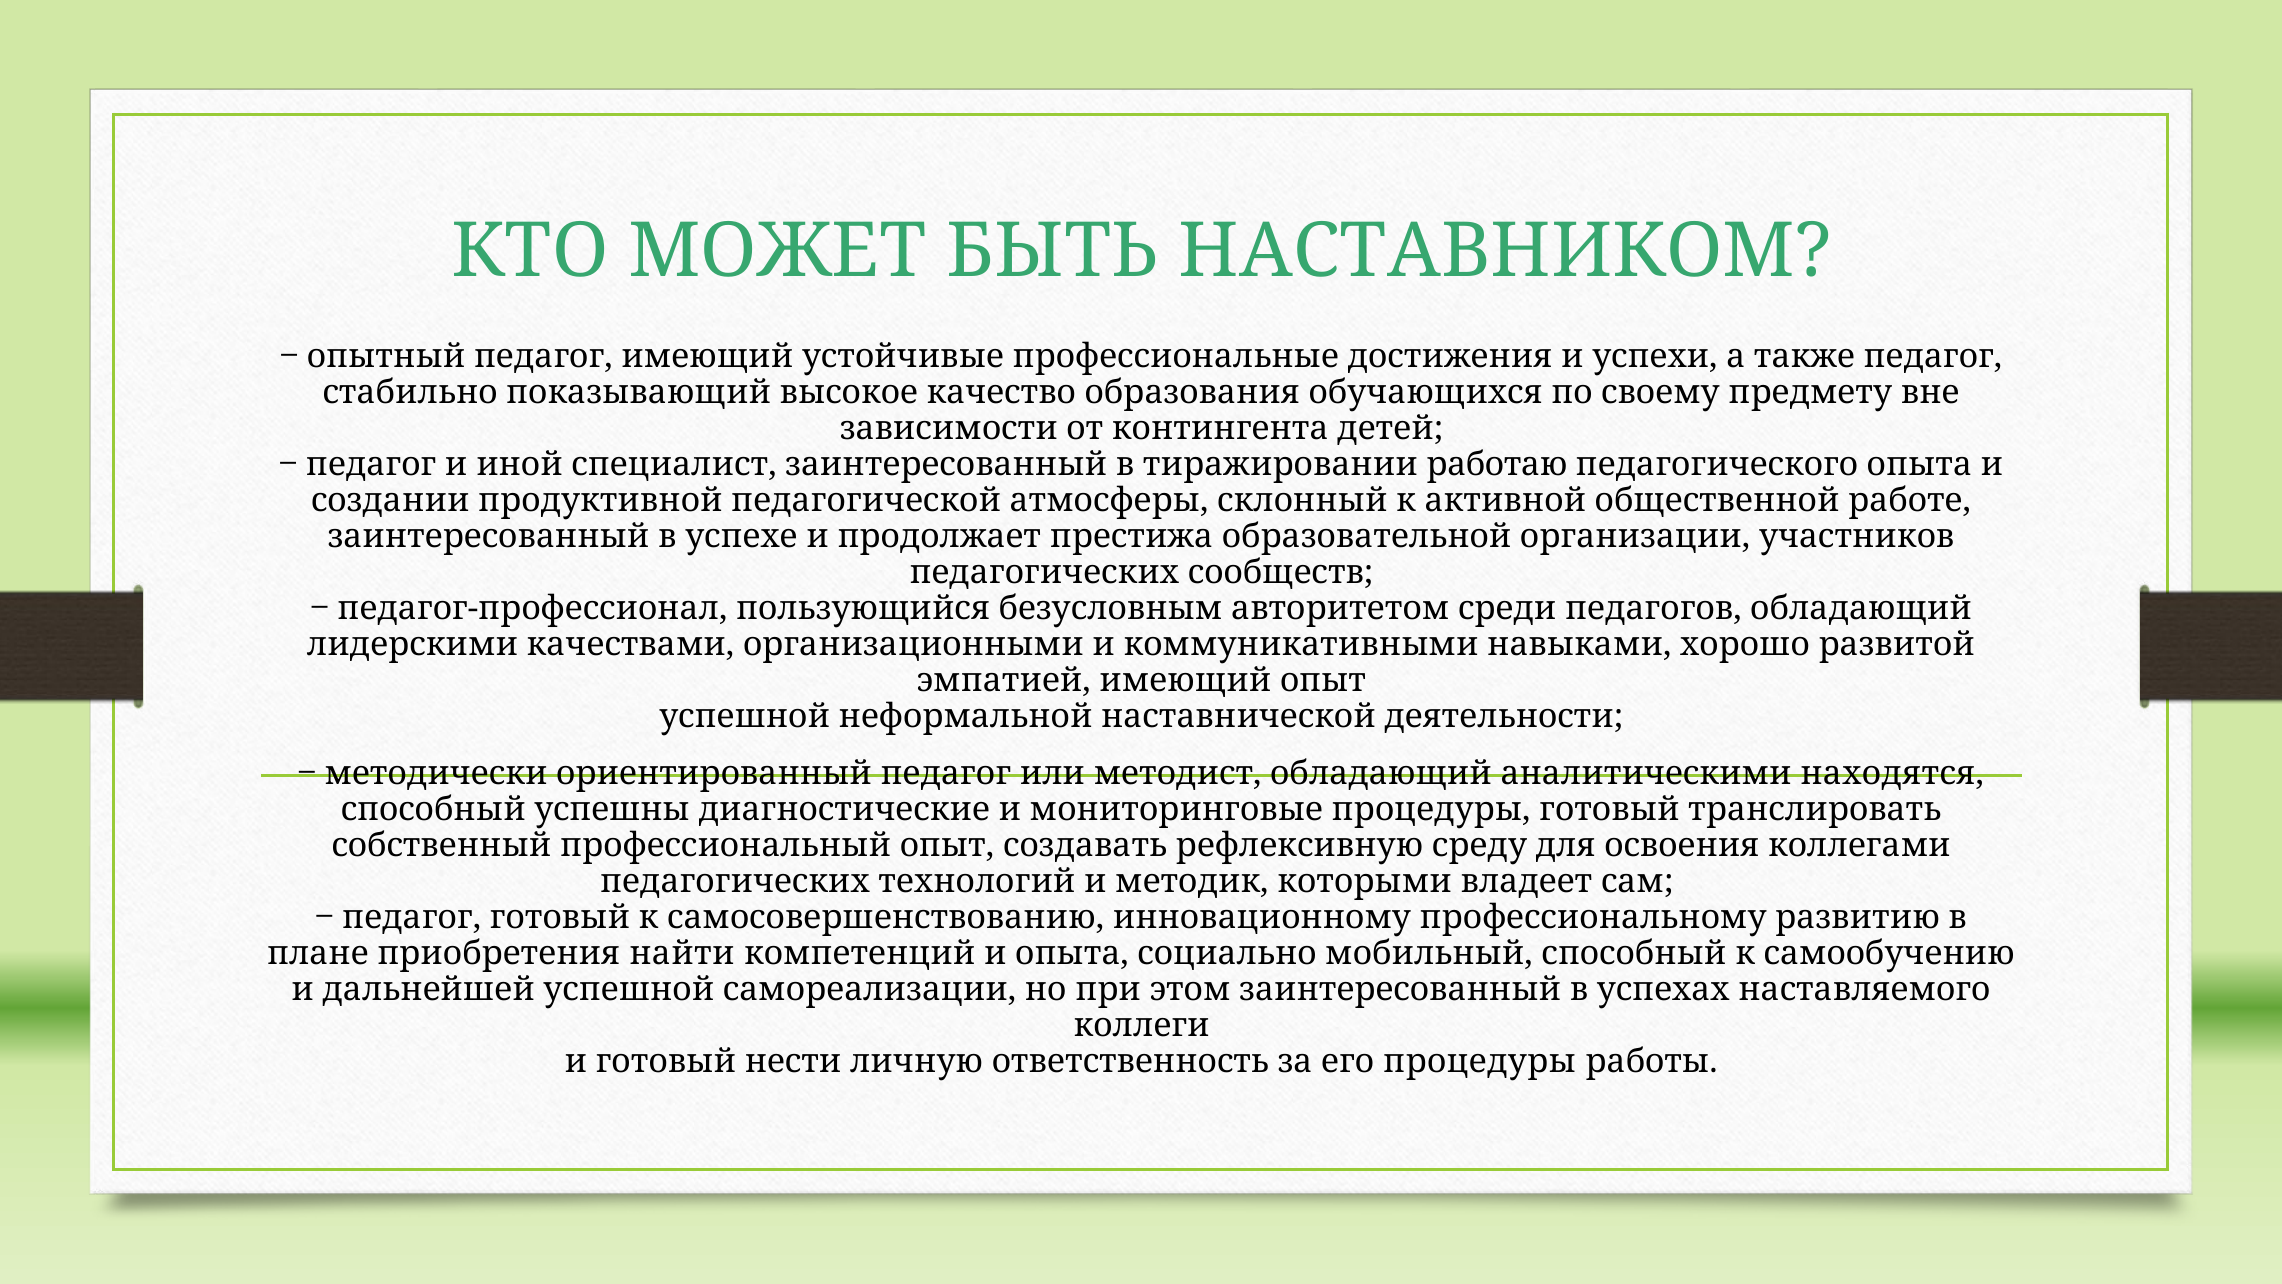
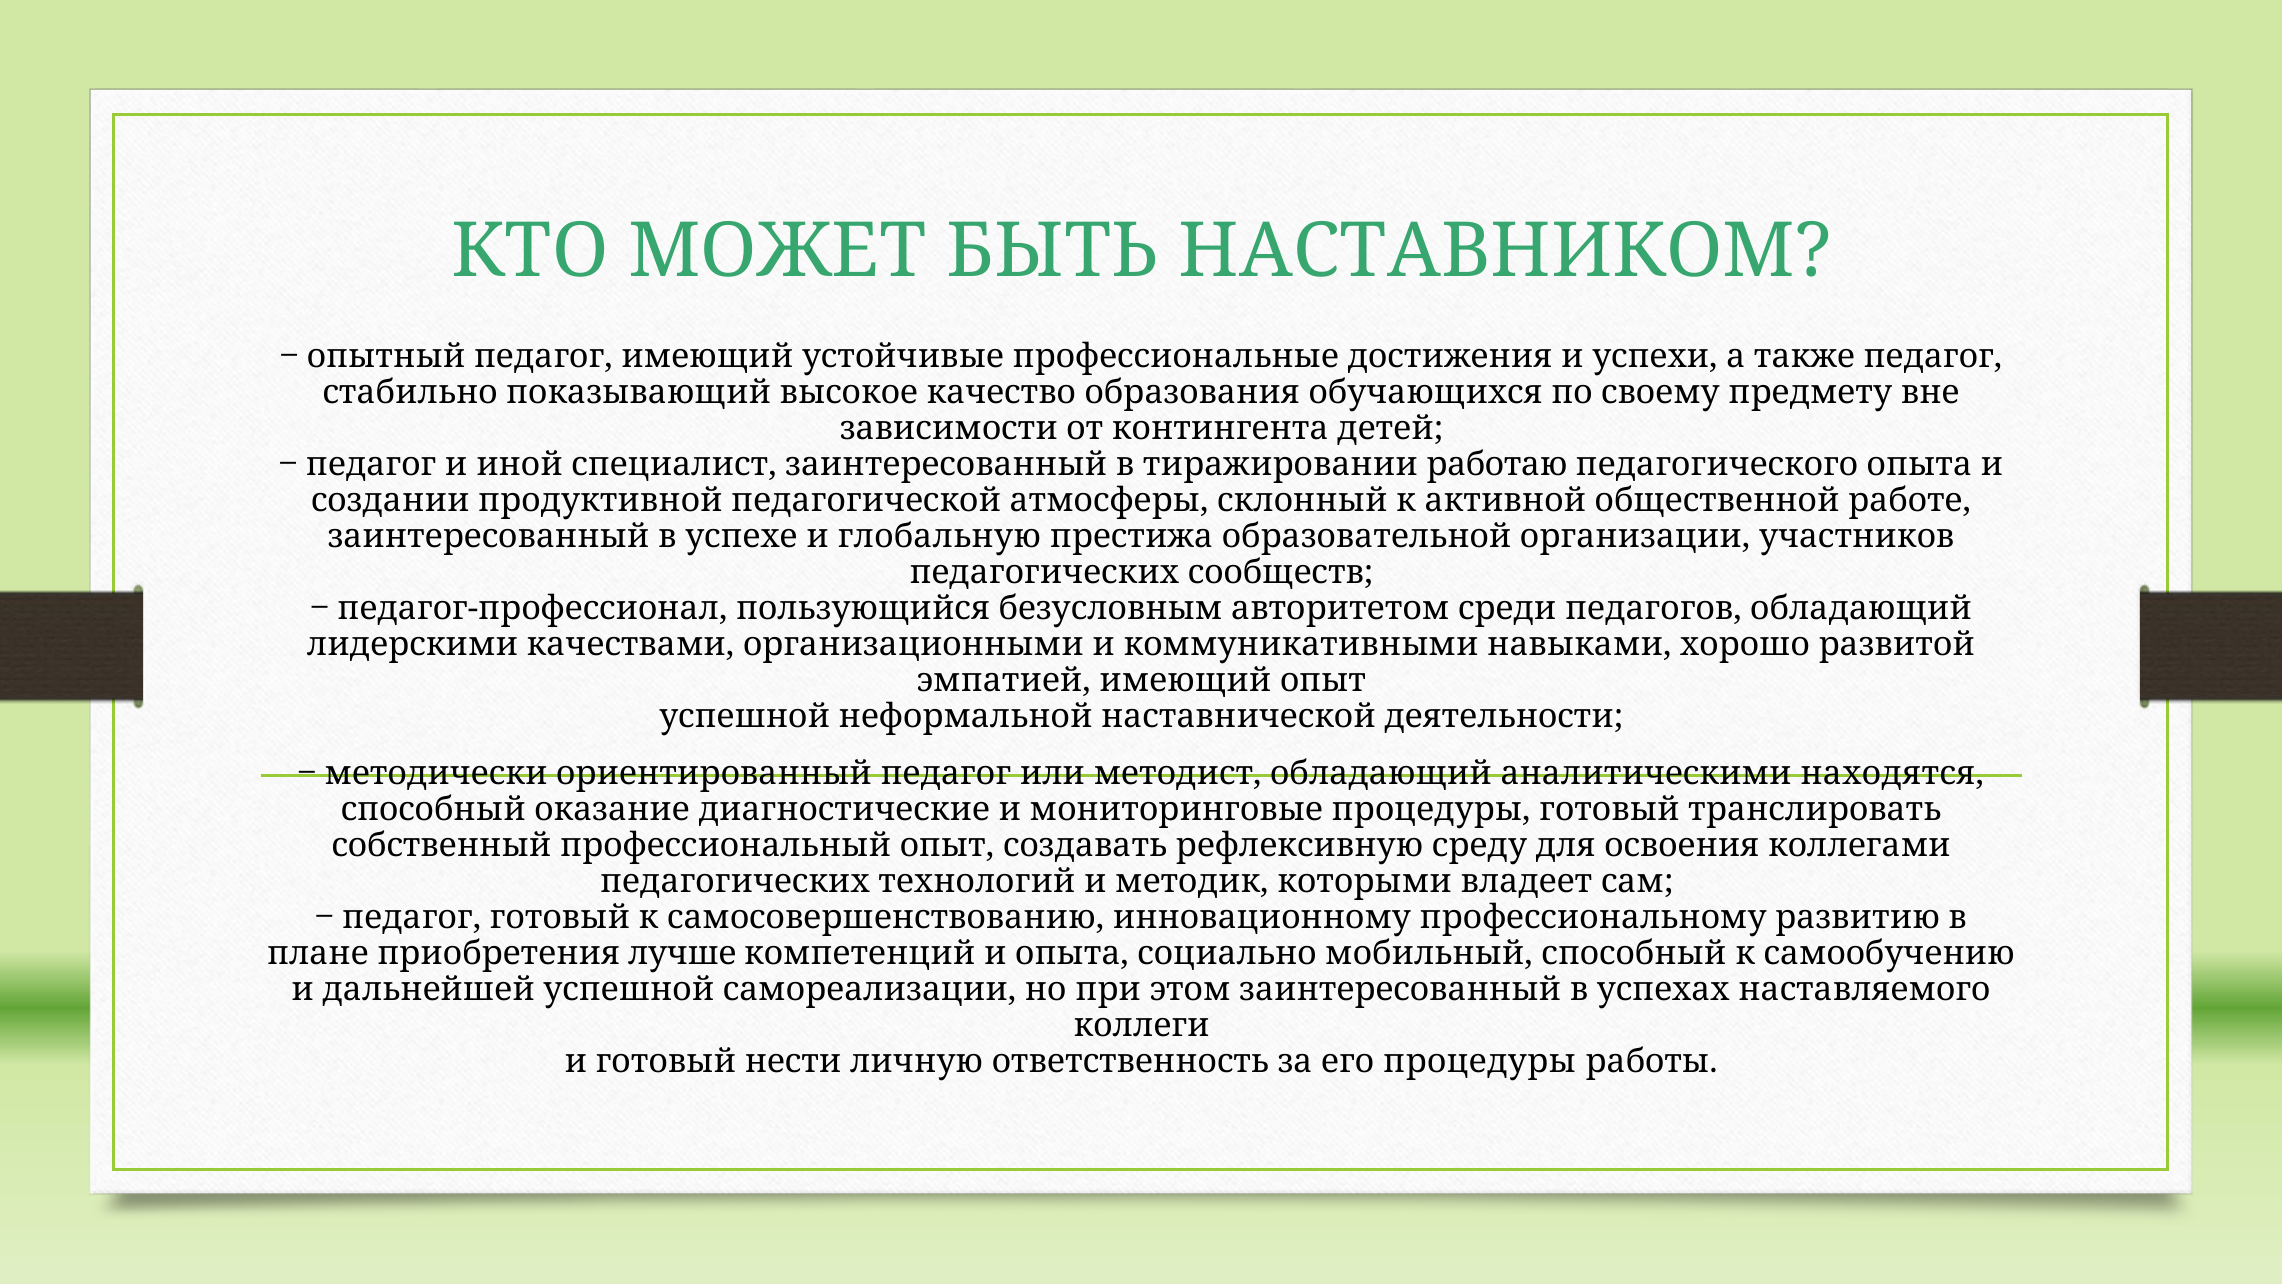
продолжает: продолжает -> глобальную
успешны: успешны -> оказание
найти: найти -> лучше
